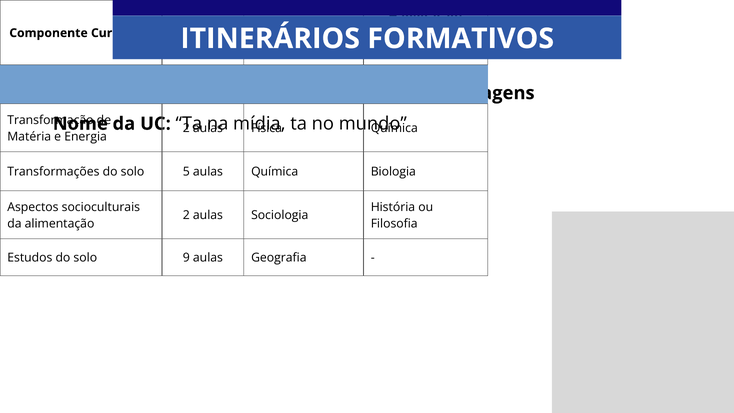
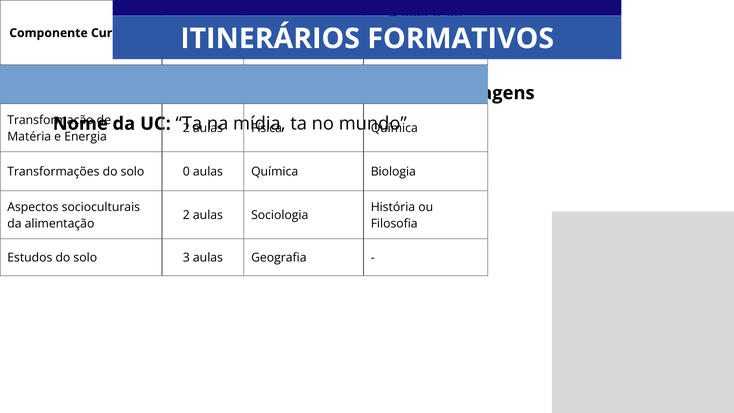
5: 5 -> 0
9: 9 -> 3
